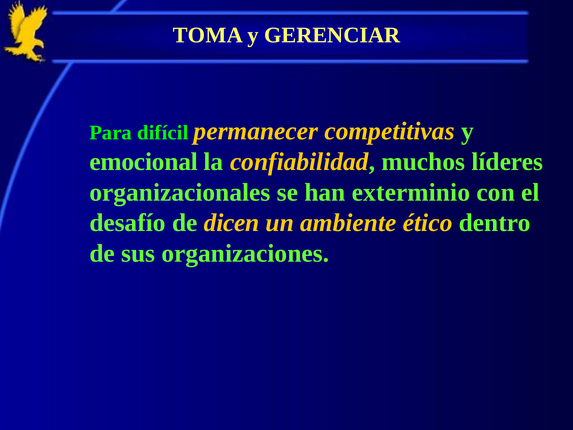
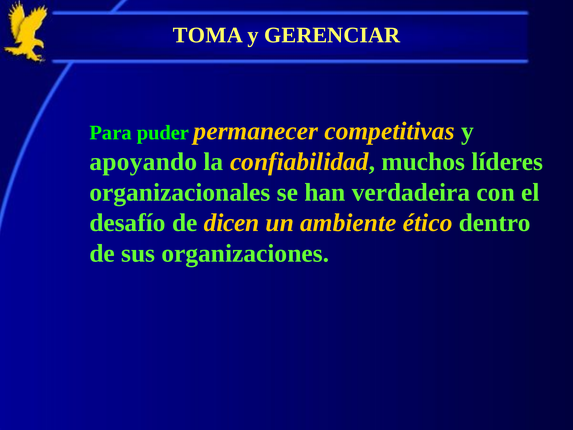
difícil: difícil -> puder
emocional: emocional -> apoyando
exterminio: exterminio -> verdadeira
